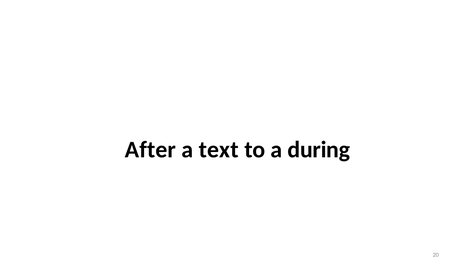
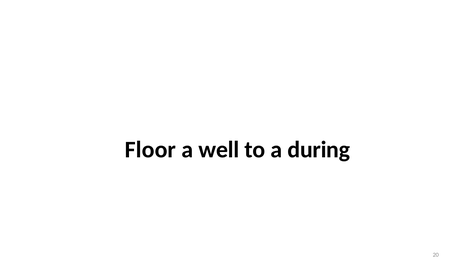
After: After -> Floor
text: text -> well
